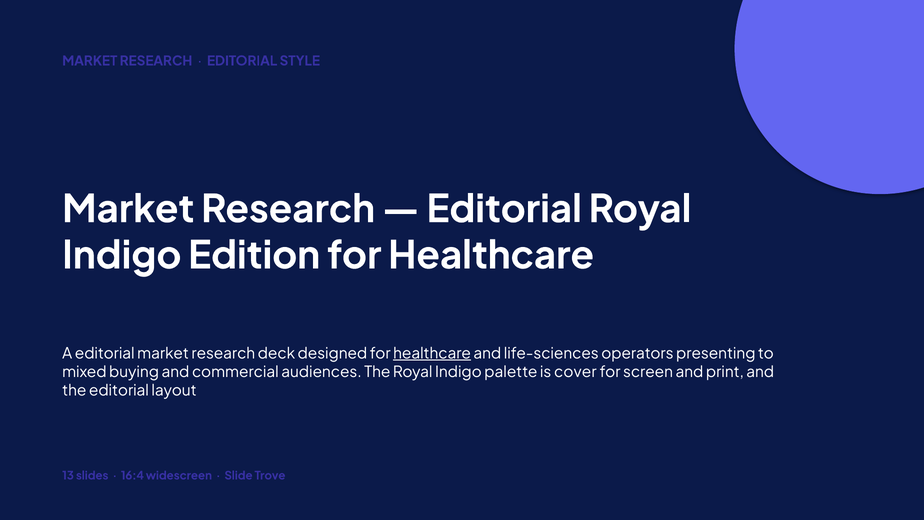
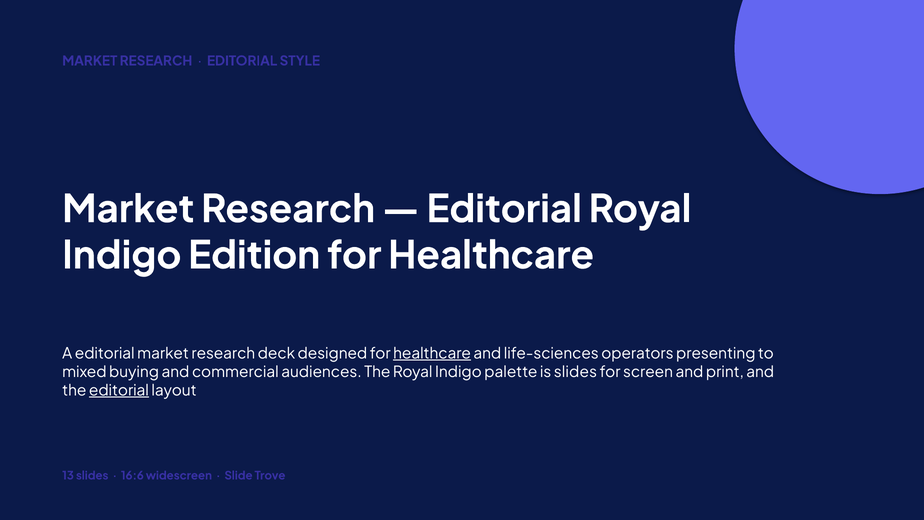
is cover: cover -> slides
editorial at (119, 390) underline: none -> present
16:4: 16:4 -> 16:6
